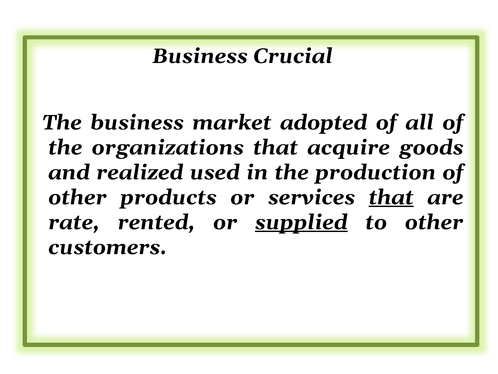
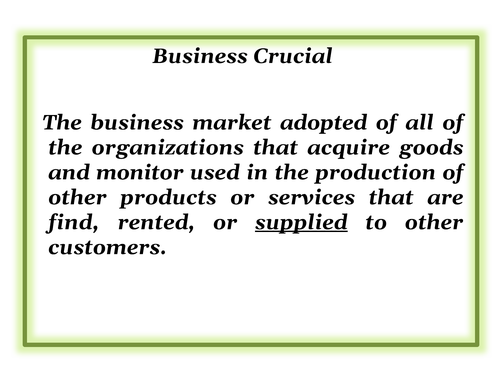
realized: realized -> monitor
that at (391, 197) underline: present -> none
rate: rate -> find
